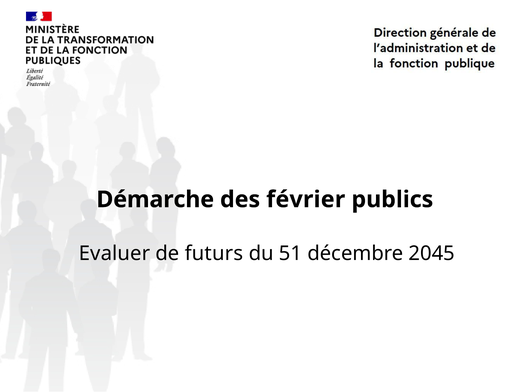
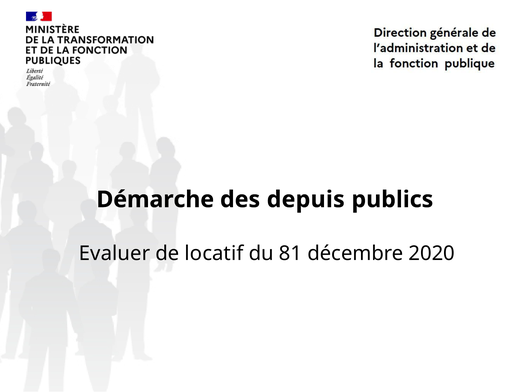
février: février -> depuis
futurs: futurs -> locatif
51: 51 -> 81
2045: 2045 -> 2020
